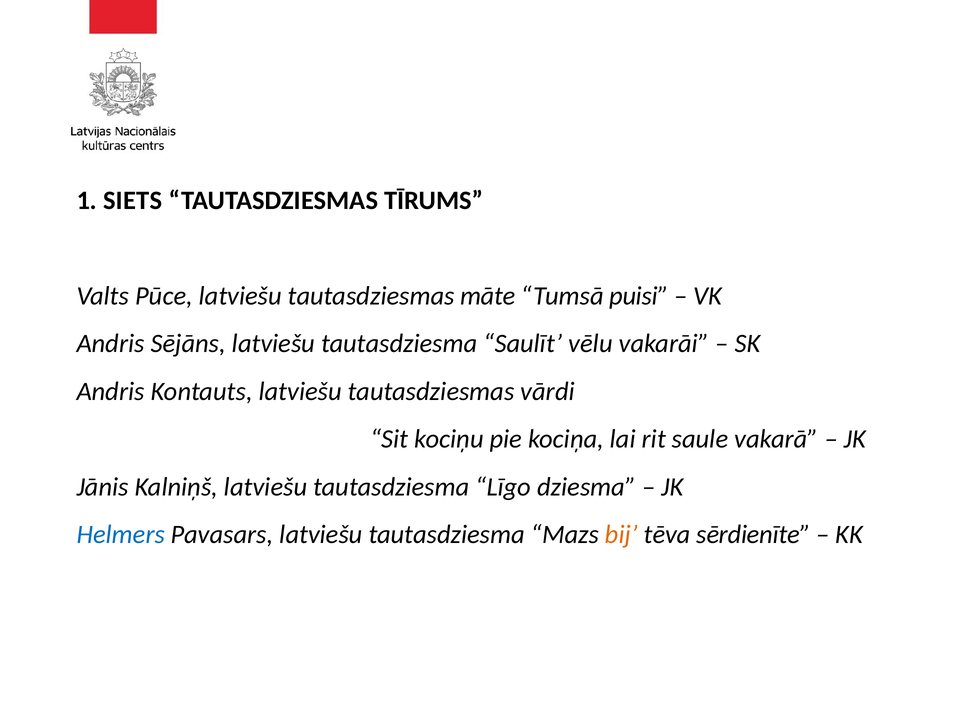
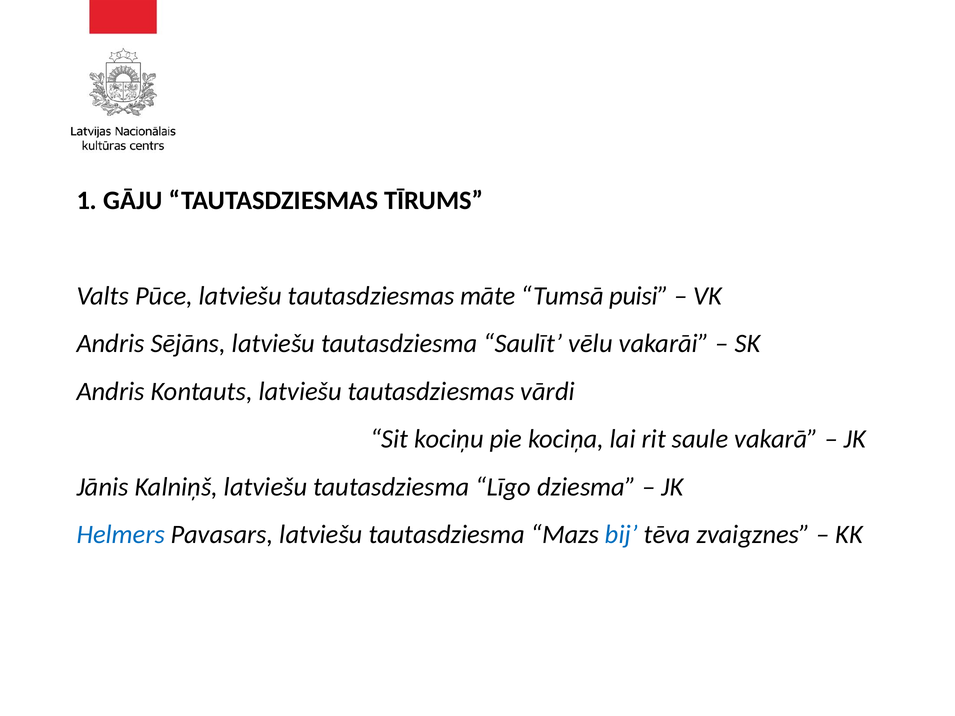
SIETS: SIETS -> GĀJU
bij colour: orange -> blue
sērdienīte: sērdienīte -> zvaigznes
